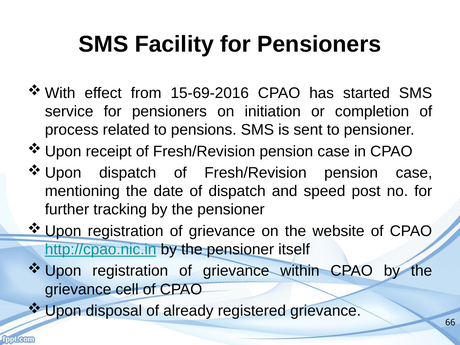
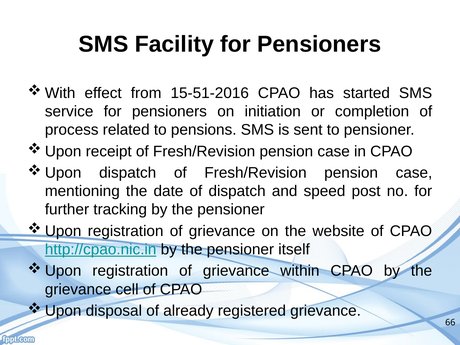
15-69-2016: 15-69-2016 -> 15-51-2016
